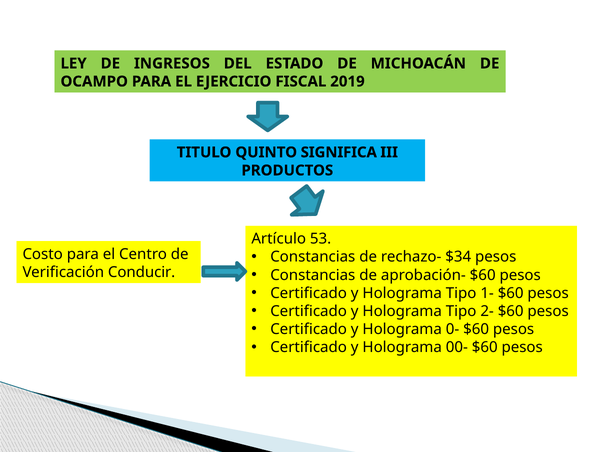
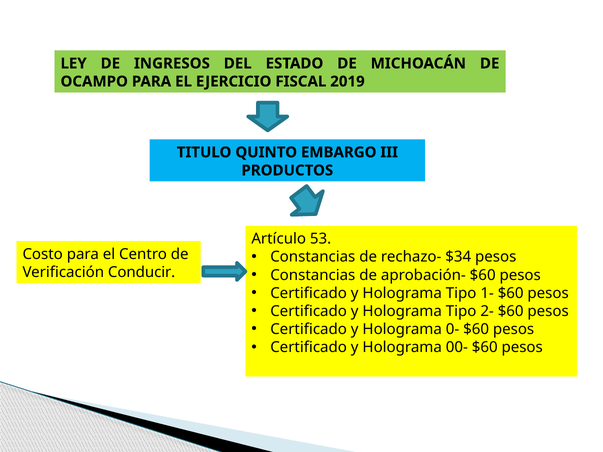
SIGNIFICA: SIGNIFICA -> EMBARGO
